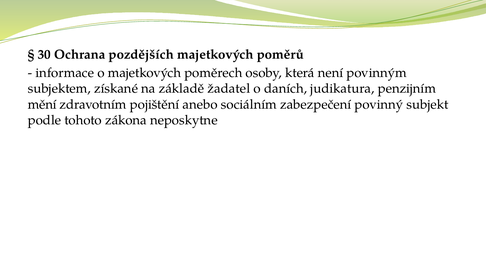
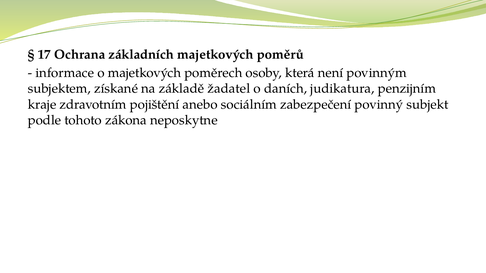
30: 30 -> 17
pozdějších: pozdějších -> základních
mění: mění -> kraje
